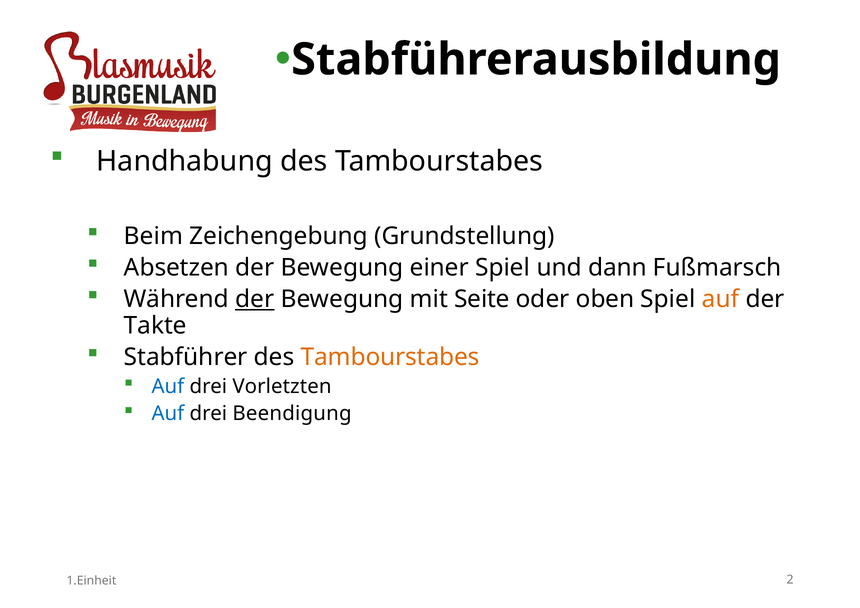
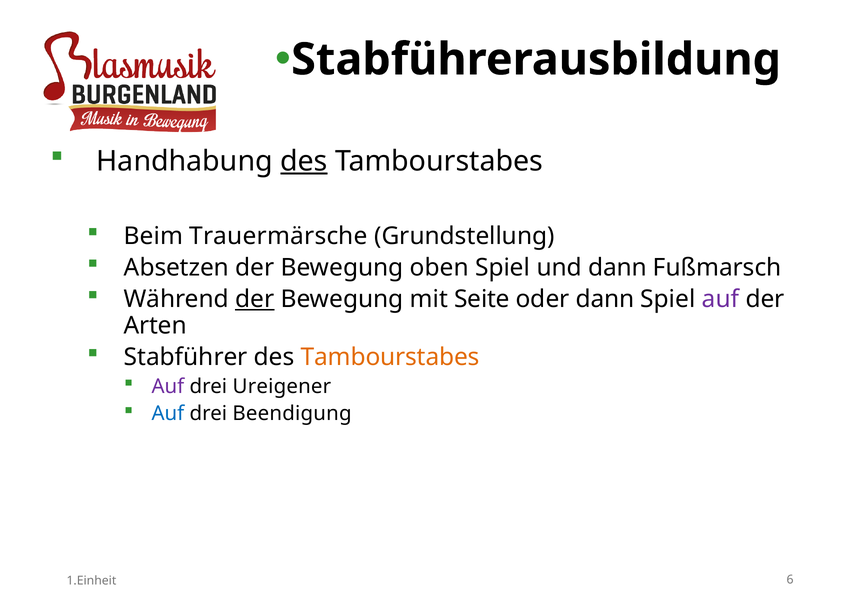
des at (304, 161) underline: none -> present
Zeichengebung: Zeichengebung -> Trauermärsche
einer: einer -> oben
oder oben: oben -> dann
auf at (720, 299) colour: orange -> purple
Takte: Takte -> Arten
Auf at (168, 387) colour: blue -> purple
Vorletzten: Vorletzten -> Ureigener
2: 2 -> 6
